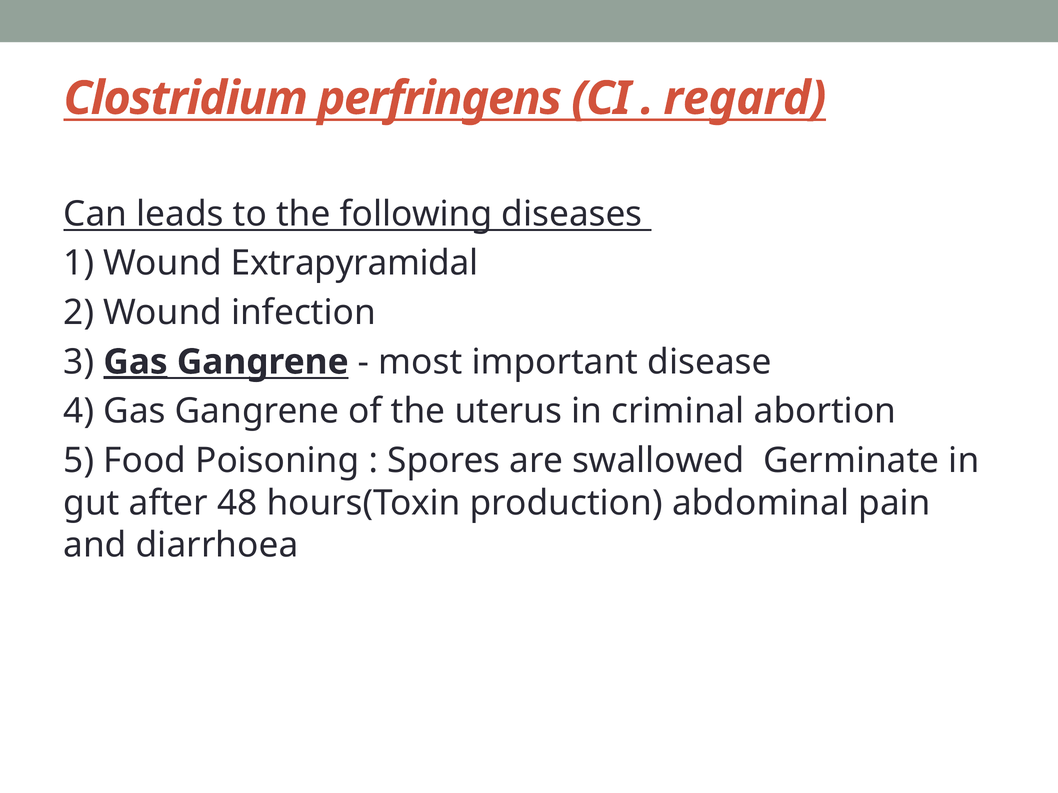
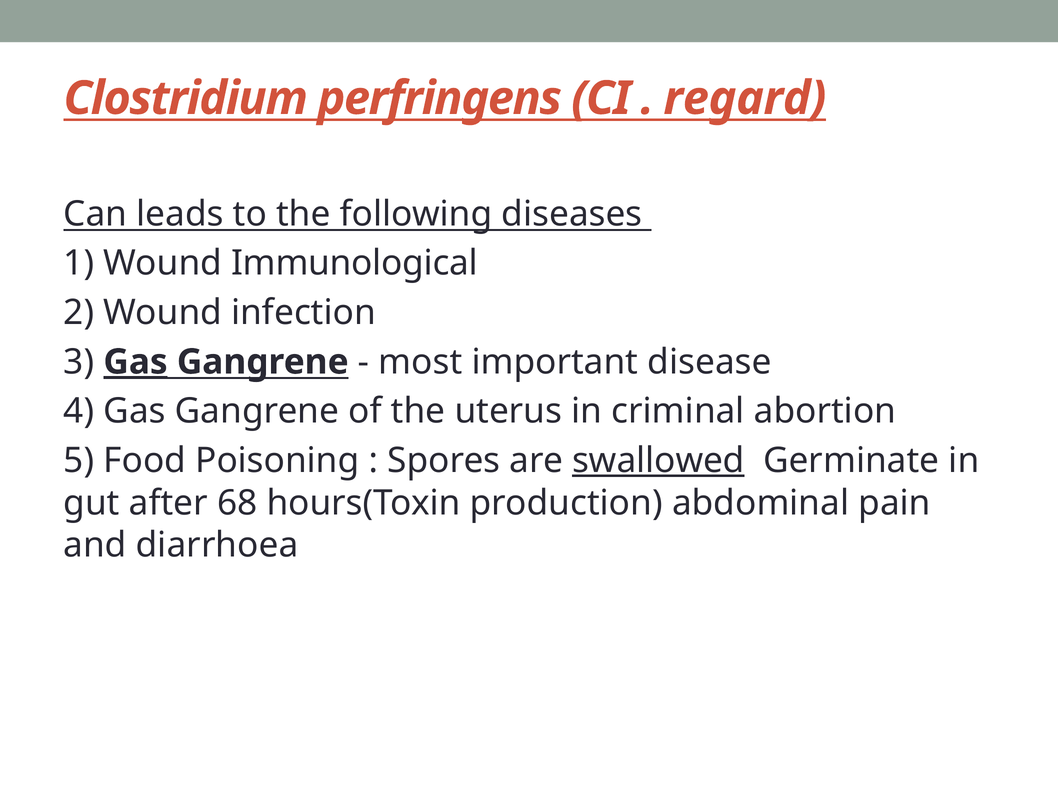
Extrapyramidal: Extrapyramidal -> Immunological
swallowed underline: none -> present
48: 48 -> 68
